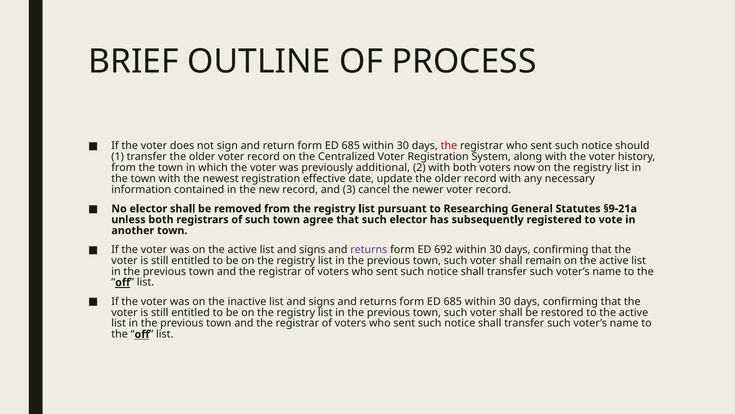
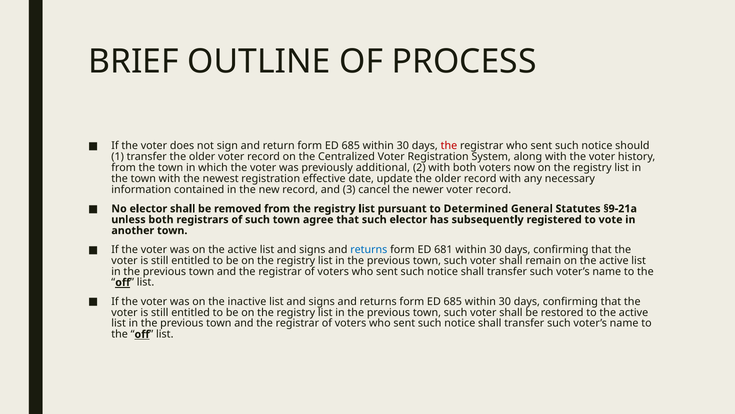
Researching: Researching -> Determined
returns at (369, 249) colour: purple -> blue
692: 692 -> 681
